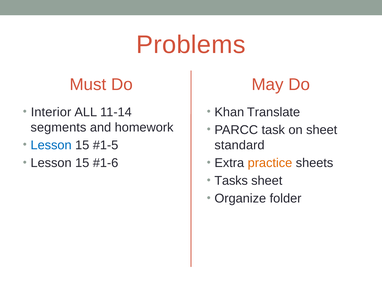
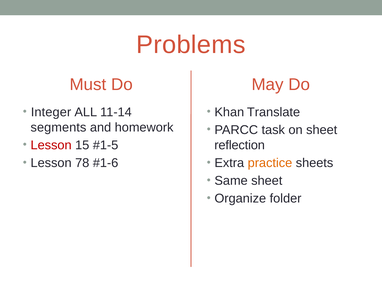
Interior: Interior -> Integer
standard: standard -> reflection
Lesson at (51, 145) colour: blue -> red
15 at (82, 163): 15 -> 78
Tasks: Tasks -> Same
